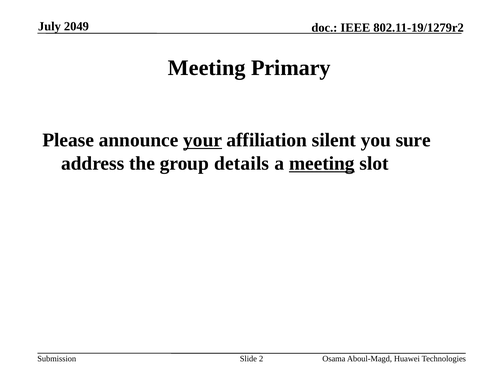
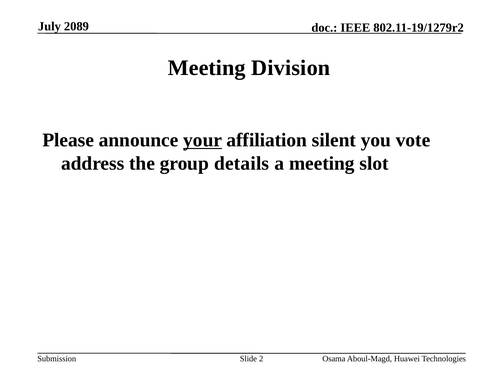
2049: 2049 -> 2089
Primary: Primary -> Division
sure: sure -> vote
meeting at (322, 164) underline: present -> none
